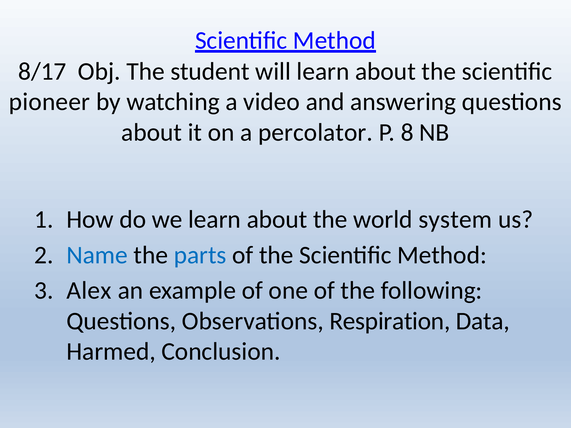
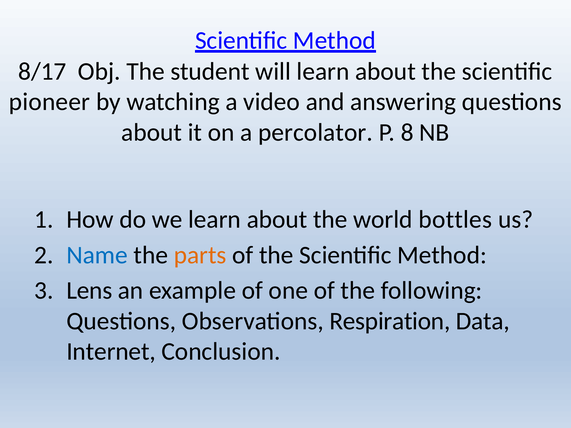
system: system -> bottles
parts colour: blue -> orange
Alex: Alex -> Lens
Harmed: Harmed -> Internet
